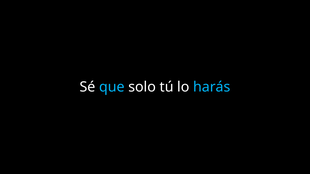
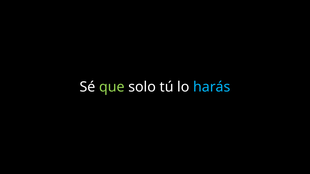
que colour: light blue -> light green
